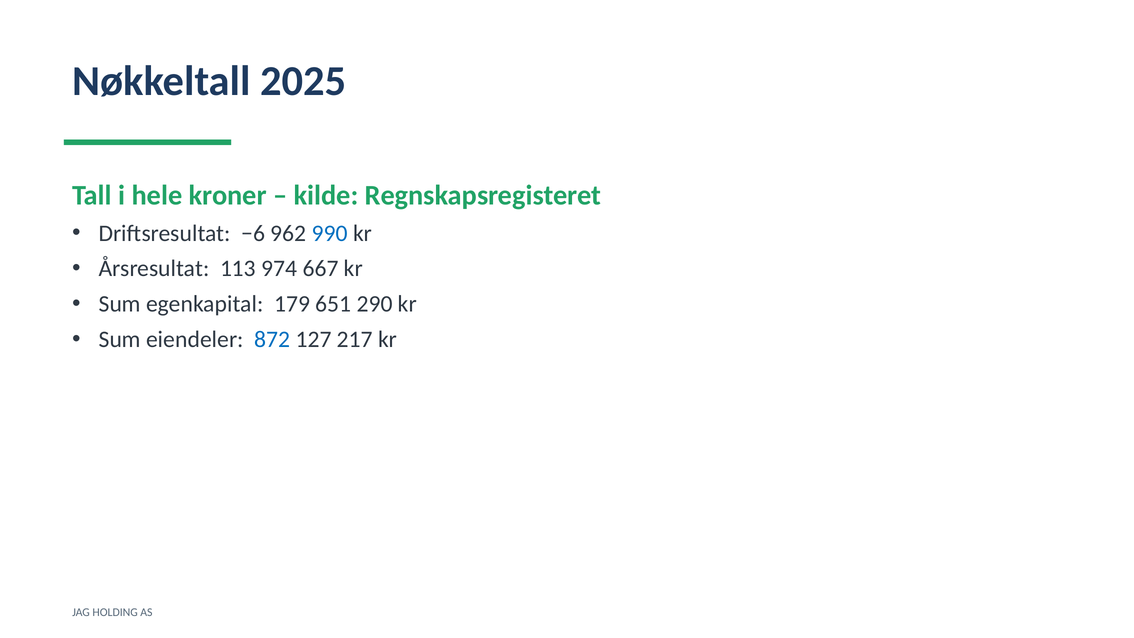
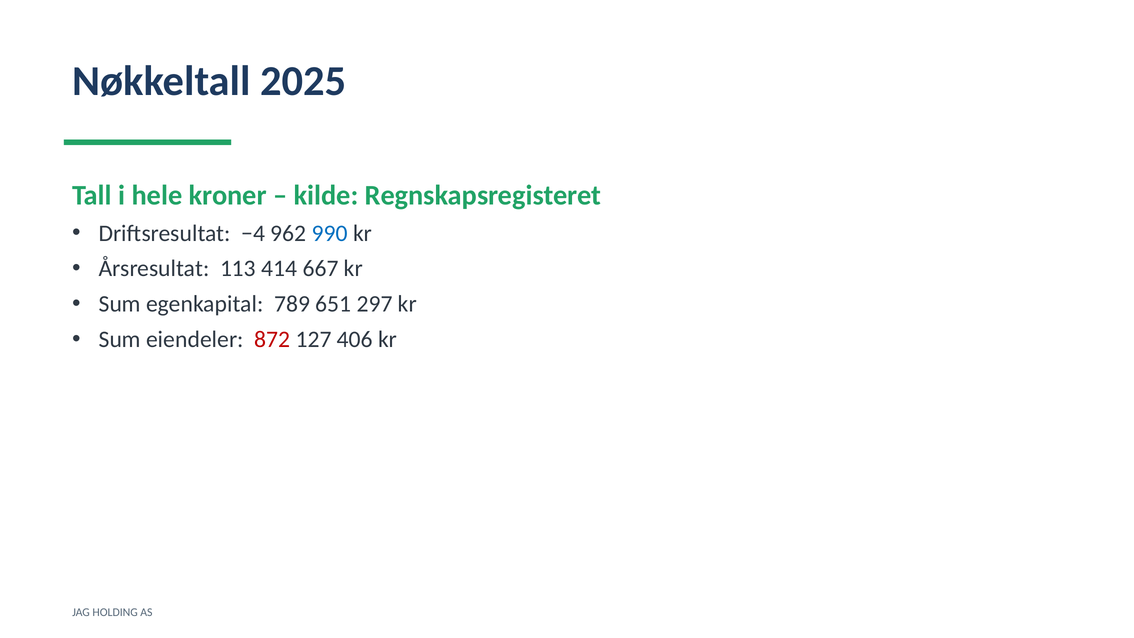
−6: −6 -> −4
974: 974 -> 414
179: 179 -> 789
290: 290 -> 297
872 colour: blue -> red
217: 217 -> 406
